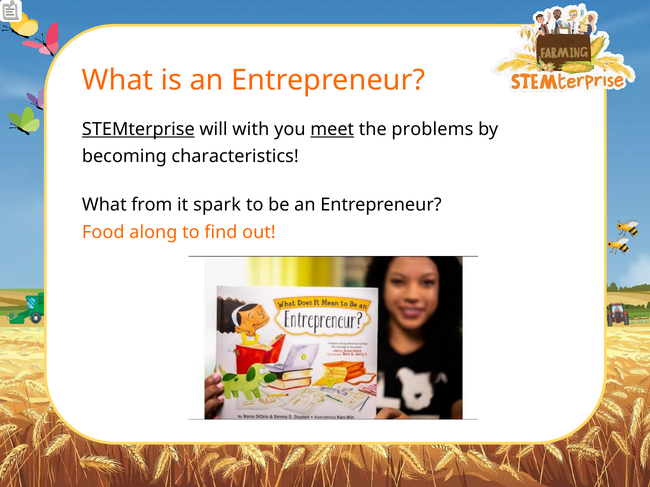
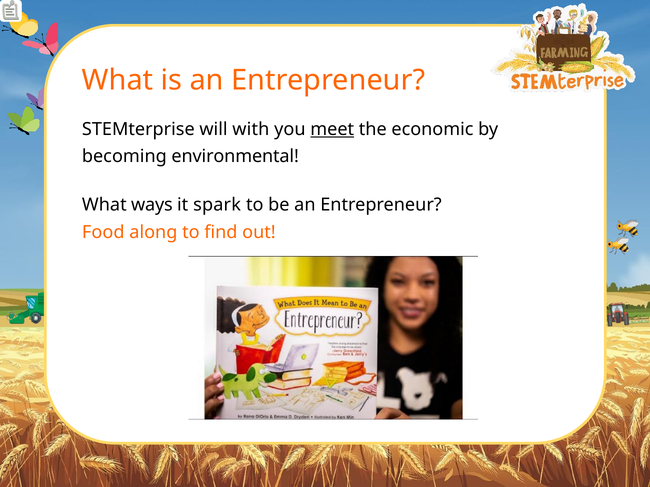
STEMterprise underline: present -> none
problems: problems -> economic
characteristics: characteristics -> environmental
from: from -> ways
